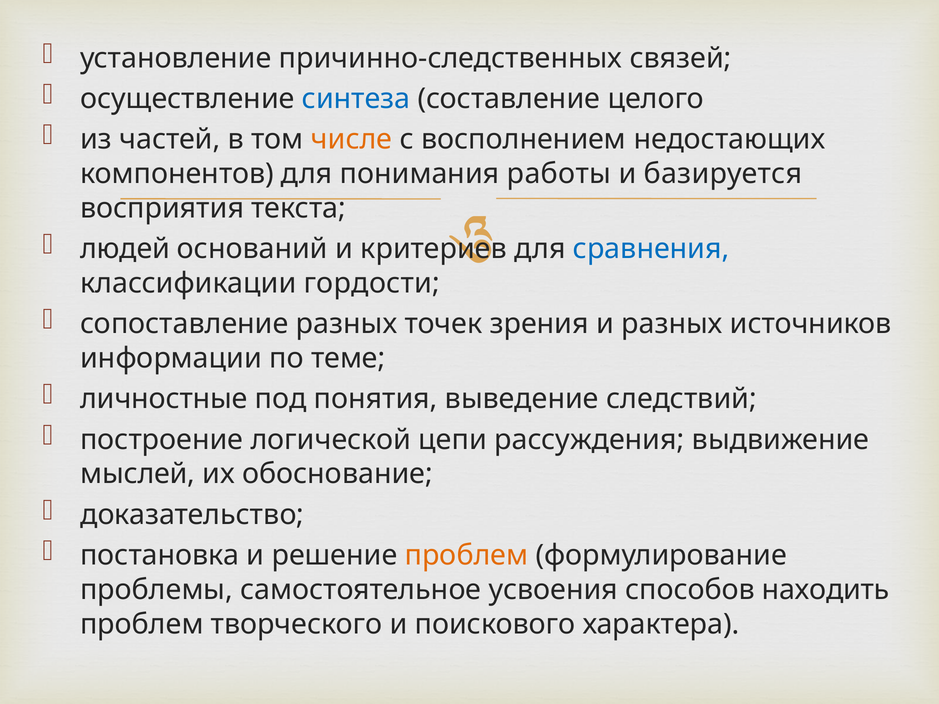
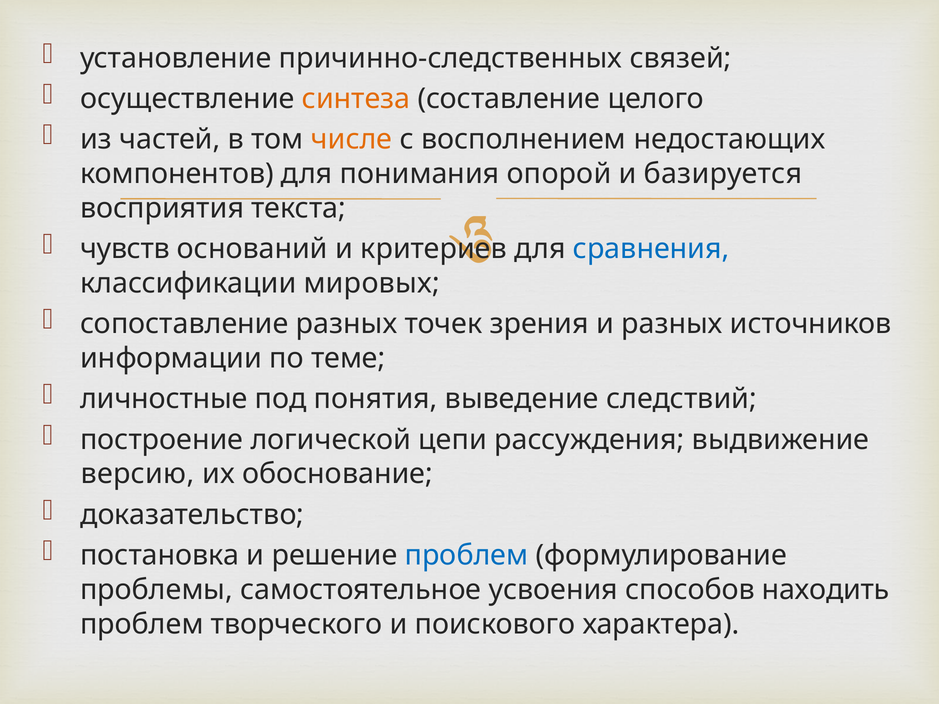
синтеза colour: blue -> orange
работы: работы -> опорой
людей: людей -> чувств
гордости: гордости -> мировых
мыслей: мыслей -> версию
проблем at (466, 555) colour: orange -> blue
